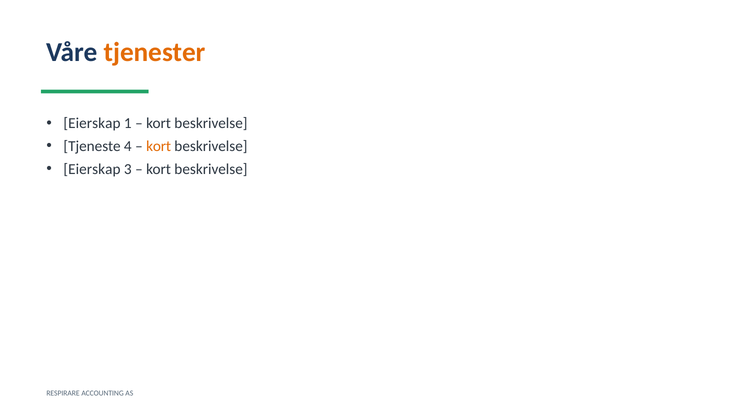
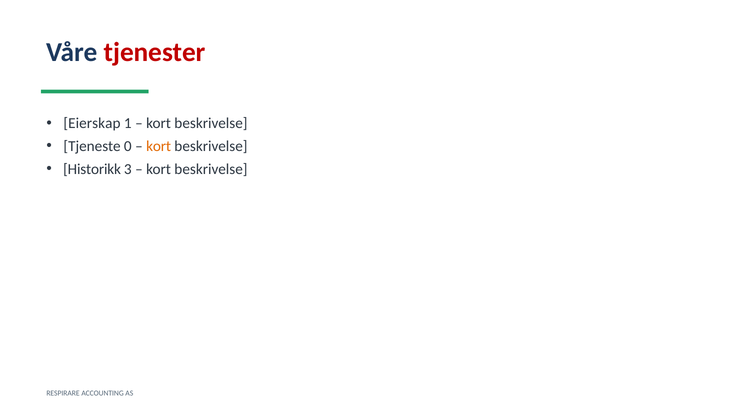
tjenester colour: orange -> red
4: 4 -> 0
Eierskap at (92, 169): Eierskap -> Historikk
